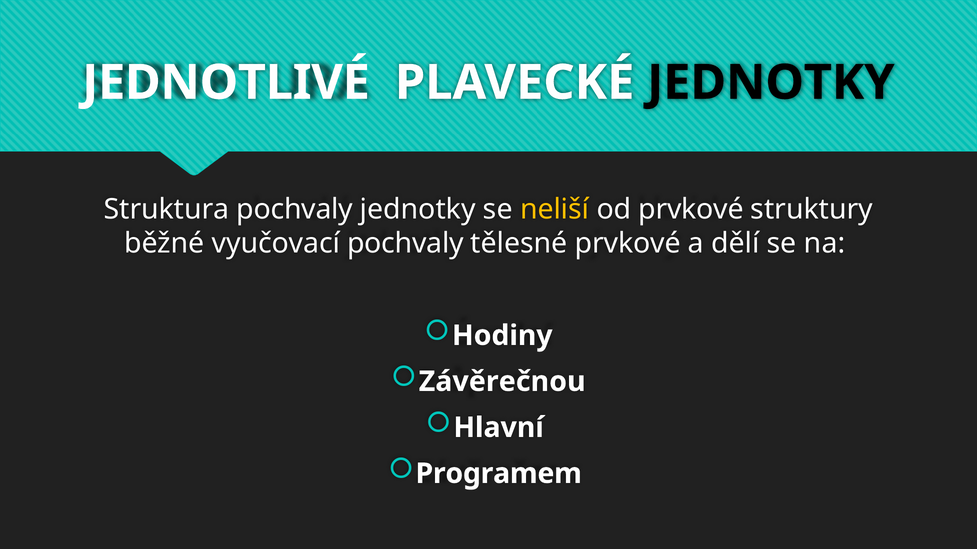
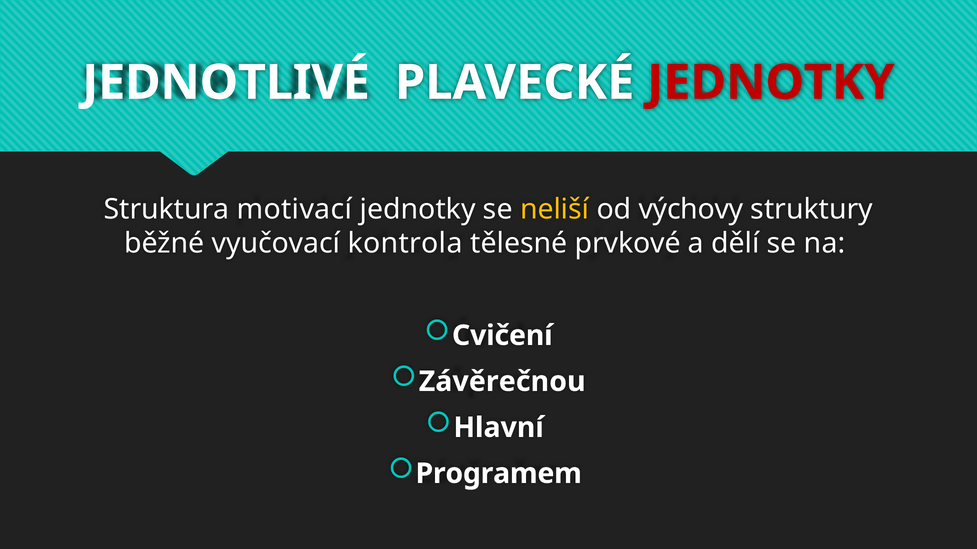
JEDNOTKY at (771, 83) colour: black -> red
Struktura pochvaly: pochvaly -> motivací
od prvkové: prvkové -> výchovy
vyučovací pochvaly: pochvaly -> kontrola
Hodiny: Hodiny -> Cvičení
